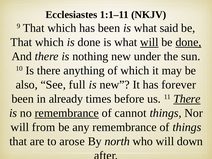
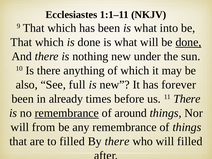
said: said -> into
will at (149, 42) underline: present -> none
There at (187, 99) underline: present -> none
cannot: cannot -> around
to arose: arose -> filled
By north: north -> there
will down: down -> filled
